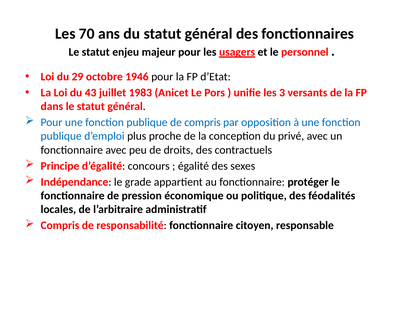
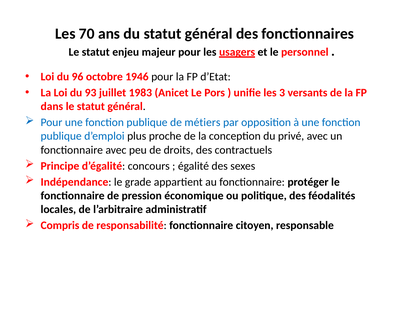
29: 29 -> 96
43: 43 -> 93
de compris: compris -> métiers
